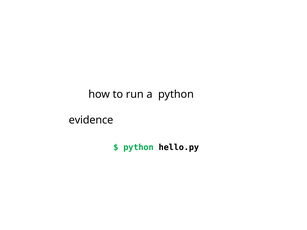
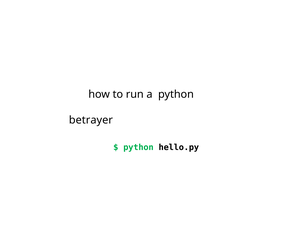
evidence: evidence -> betrayer
